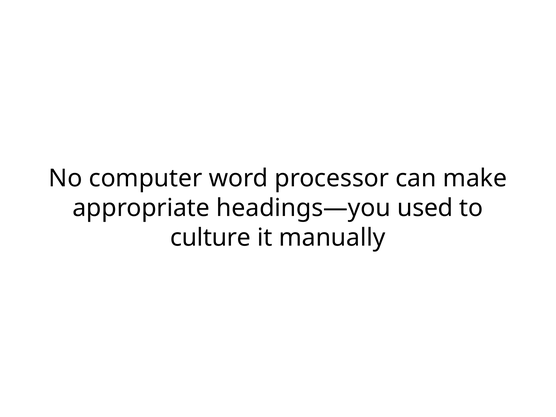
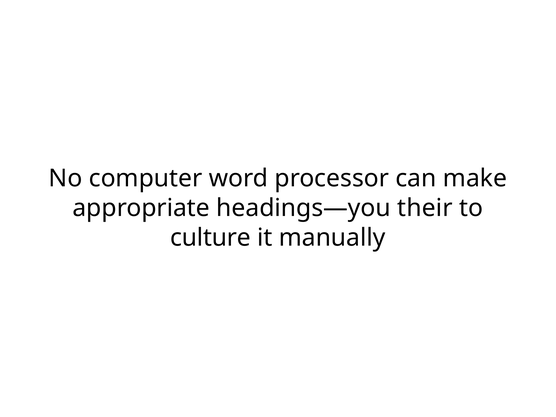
used: used -> their
